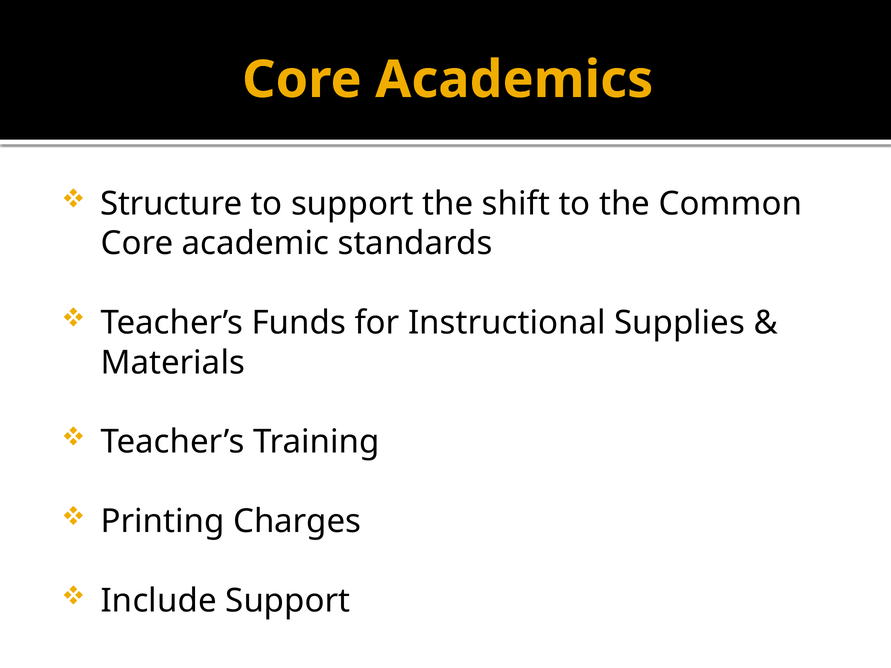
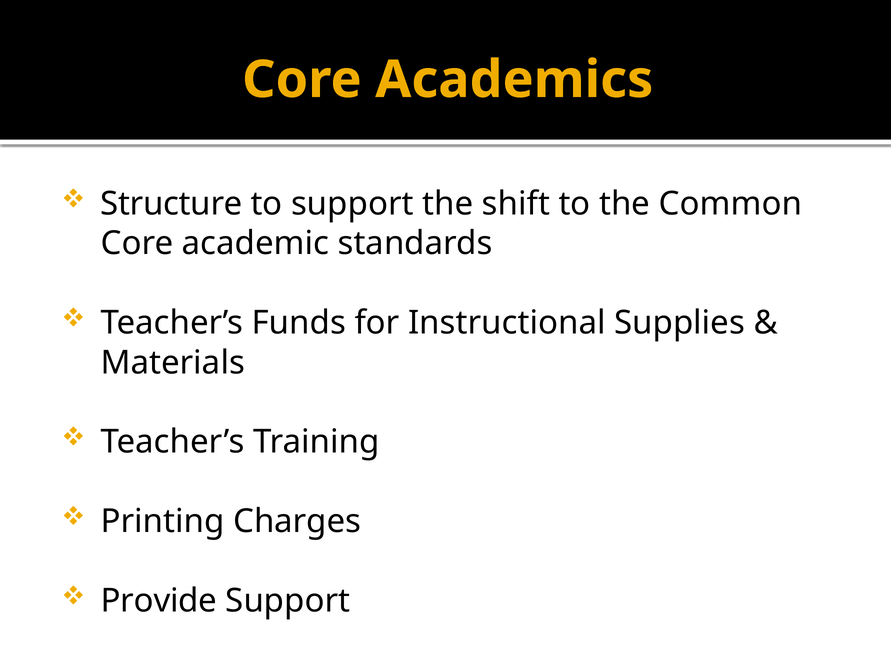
Include: Include -> Provide
